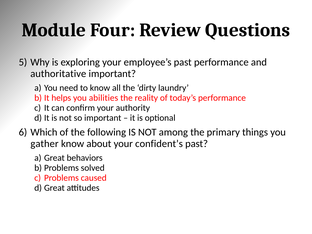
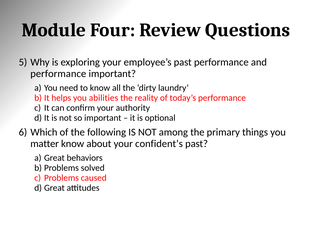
authoritative at (58, 74): authoritative -> performance
gather: gather -> matter
